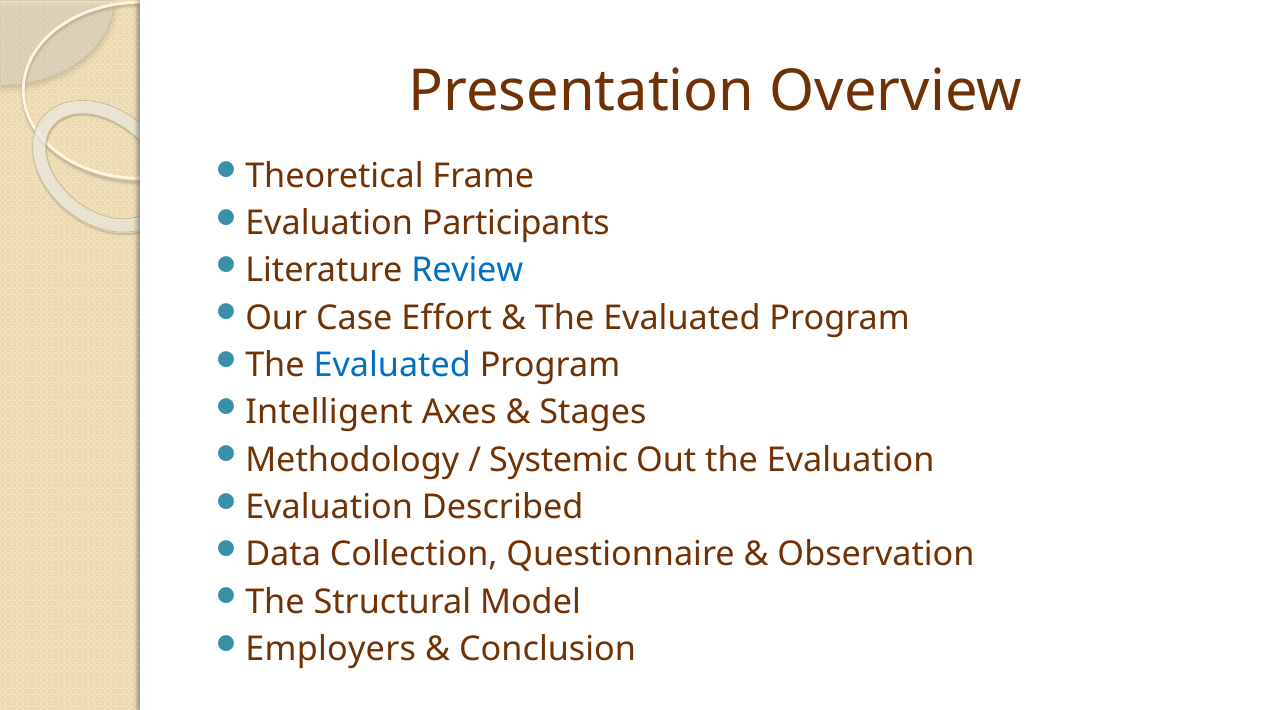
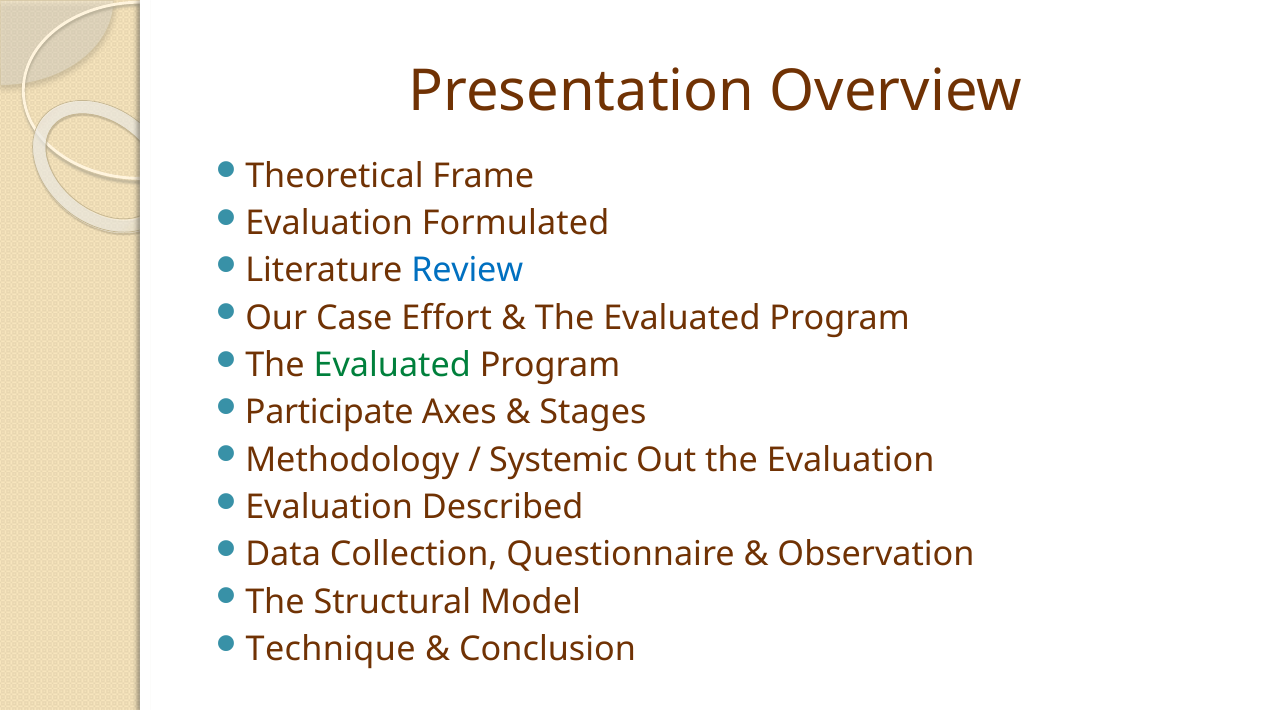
Participants: Participants -> Formulated
Evaluated at (392, 365) colour: blue -> green
Intelligent: Intelligent -> Participate
Employers: Employers -> Technique
